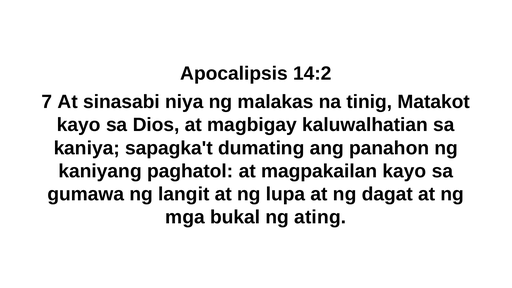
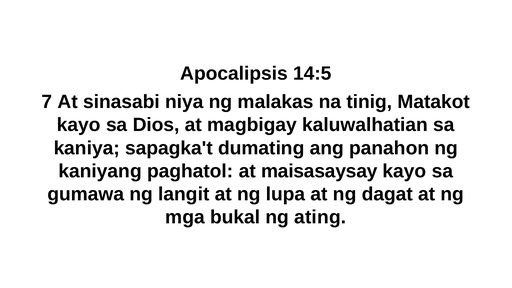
14:2: 14:2 -> 14:5
magpakailan: magpakailan -> maisasaysay
